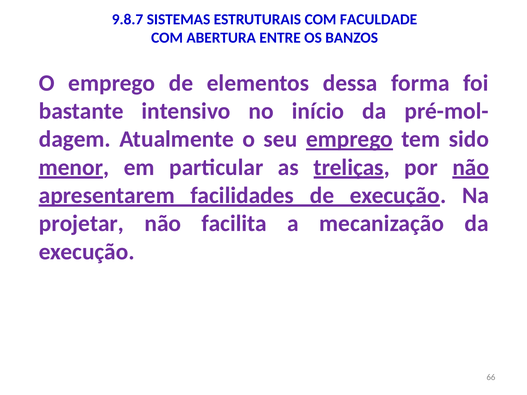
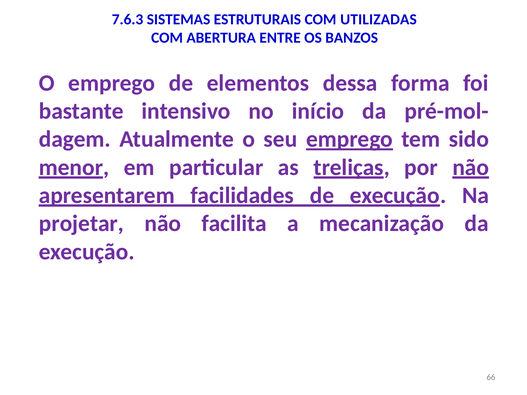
9.8.7: 9.8.7 -> 7.6.3
FACULDADE: FACULDADE -> UTILIZADAS
